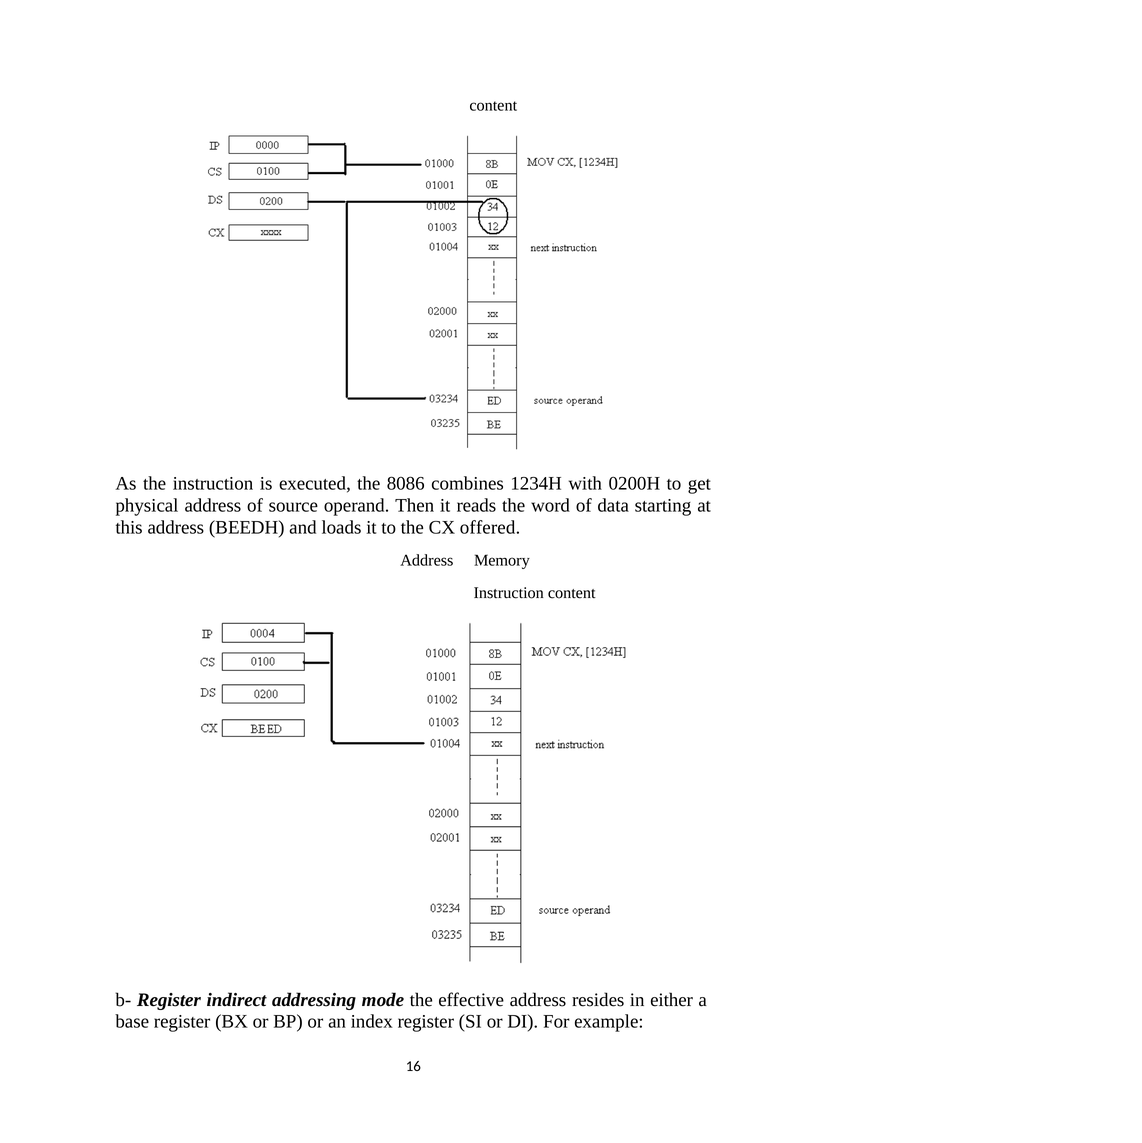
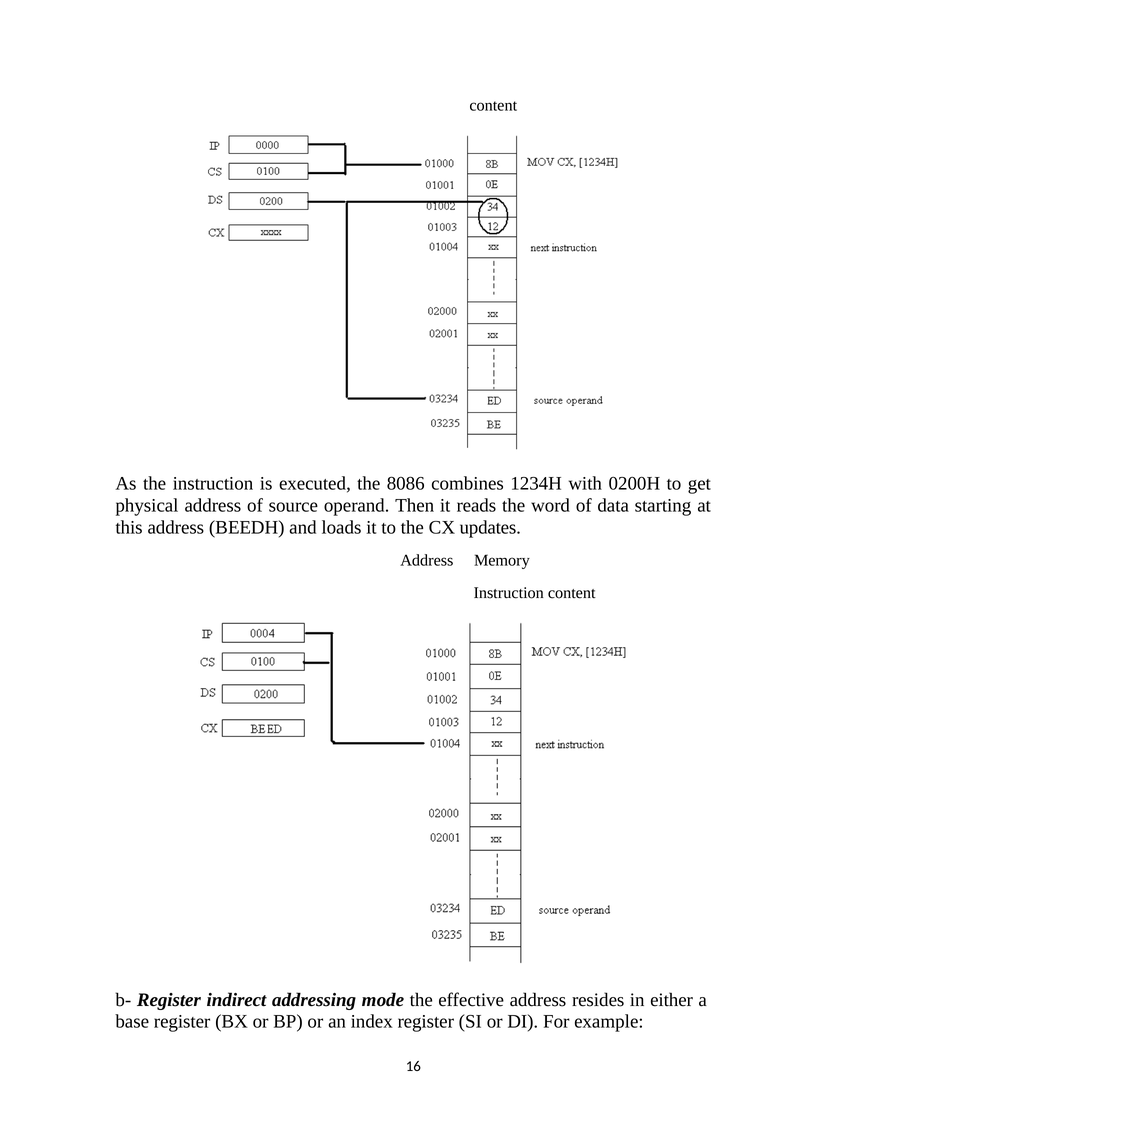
offered: offered -> updates
